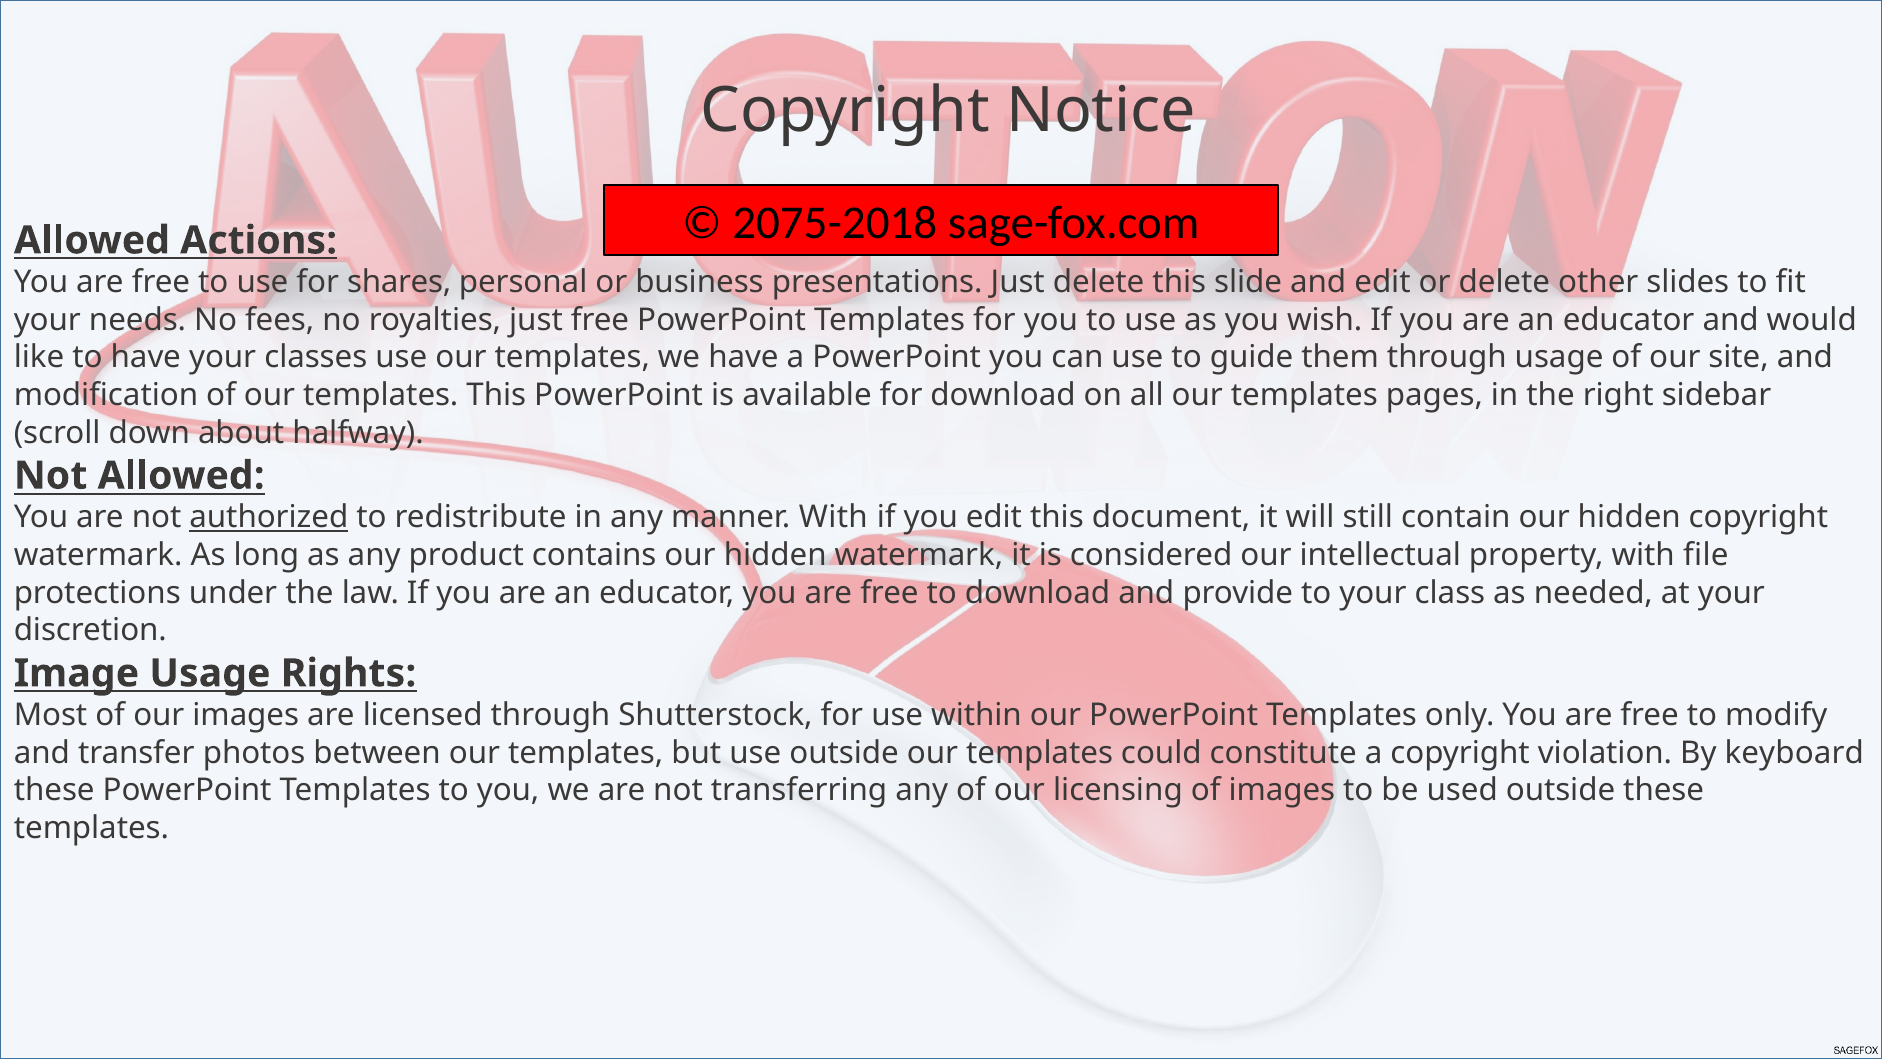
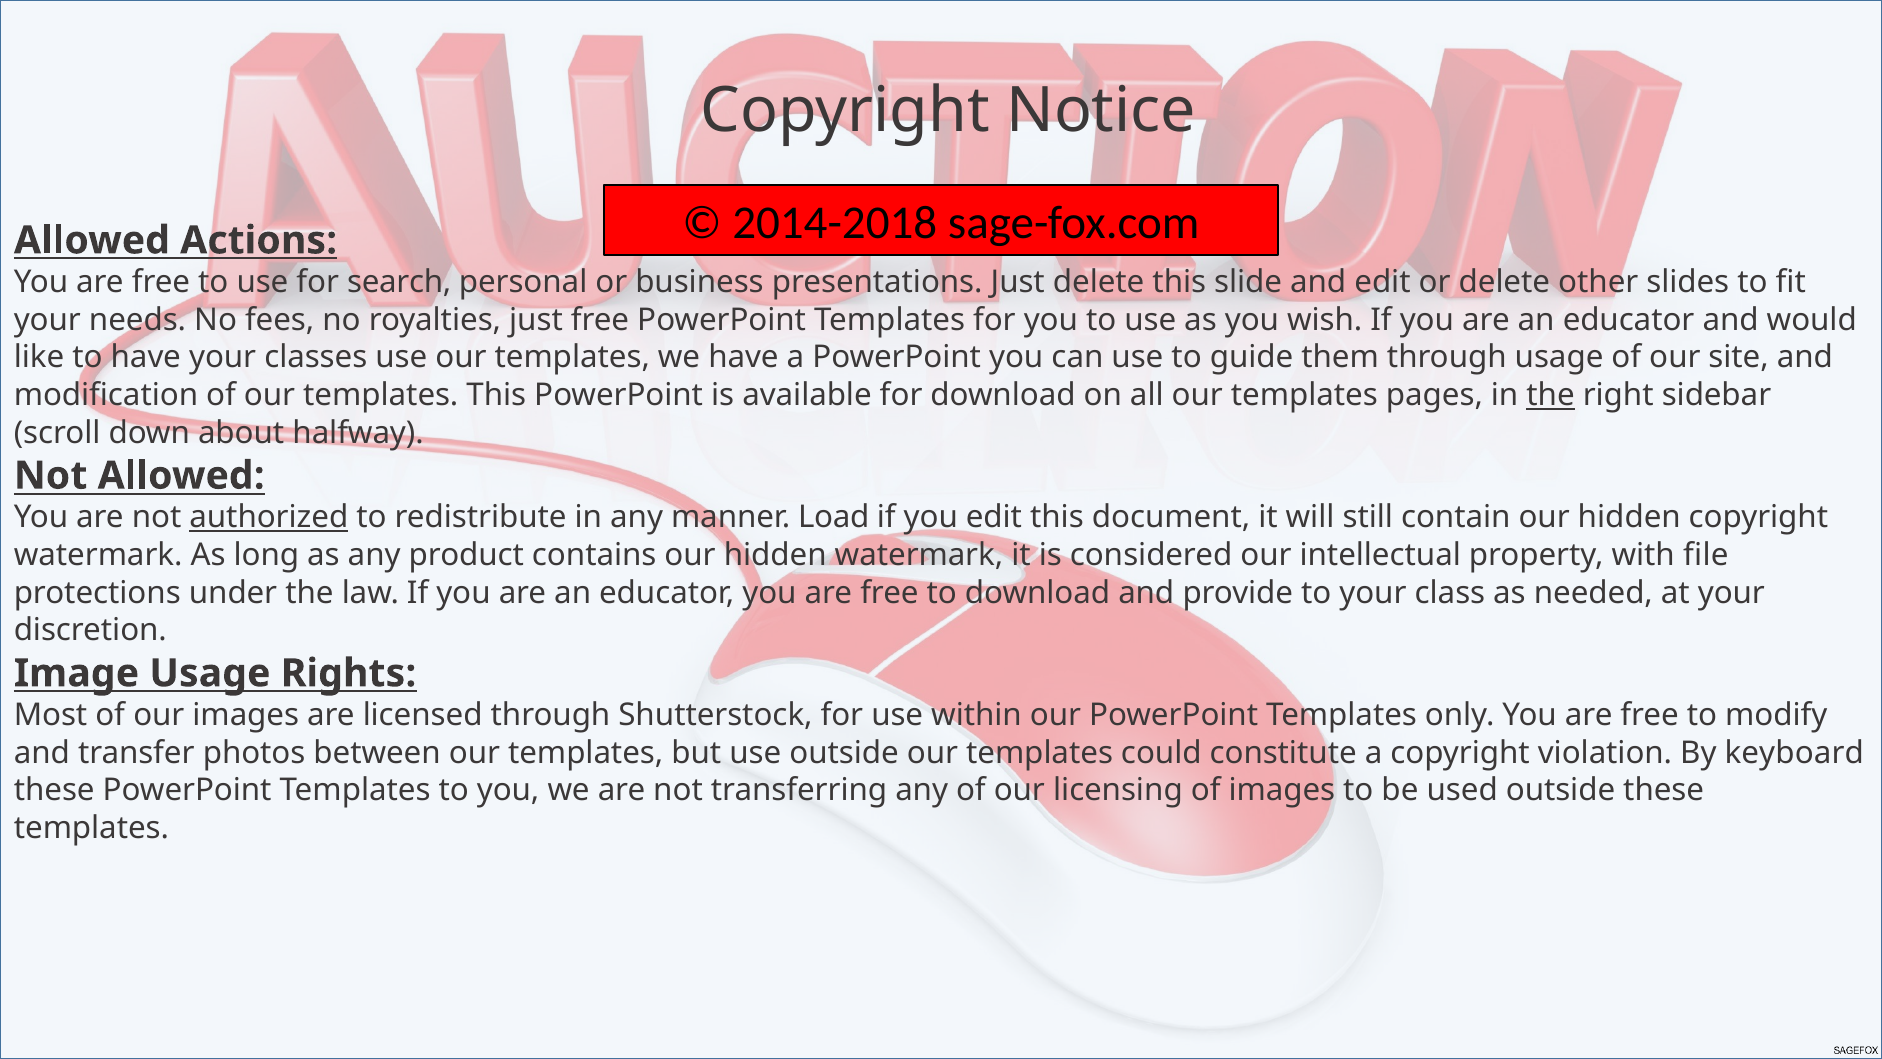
2075-2018: 2075-2018 -> 2014-2018
shares: shares -> search
the at (1551, 395) underline: none -> present
manner With: With -> Load
